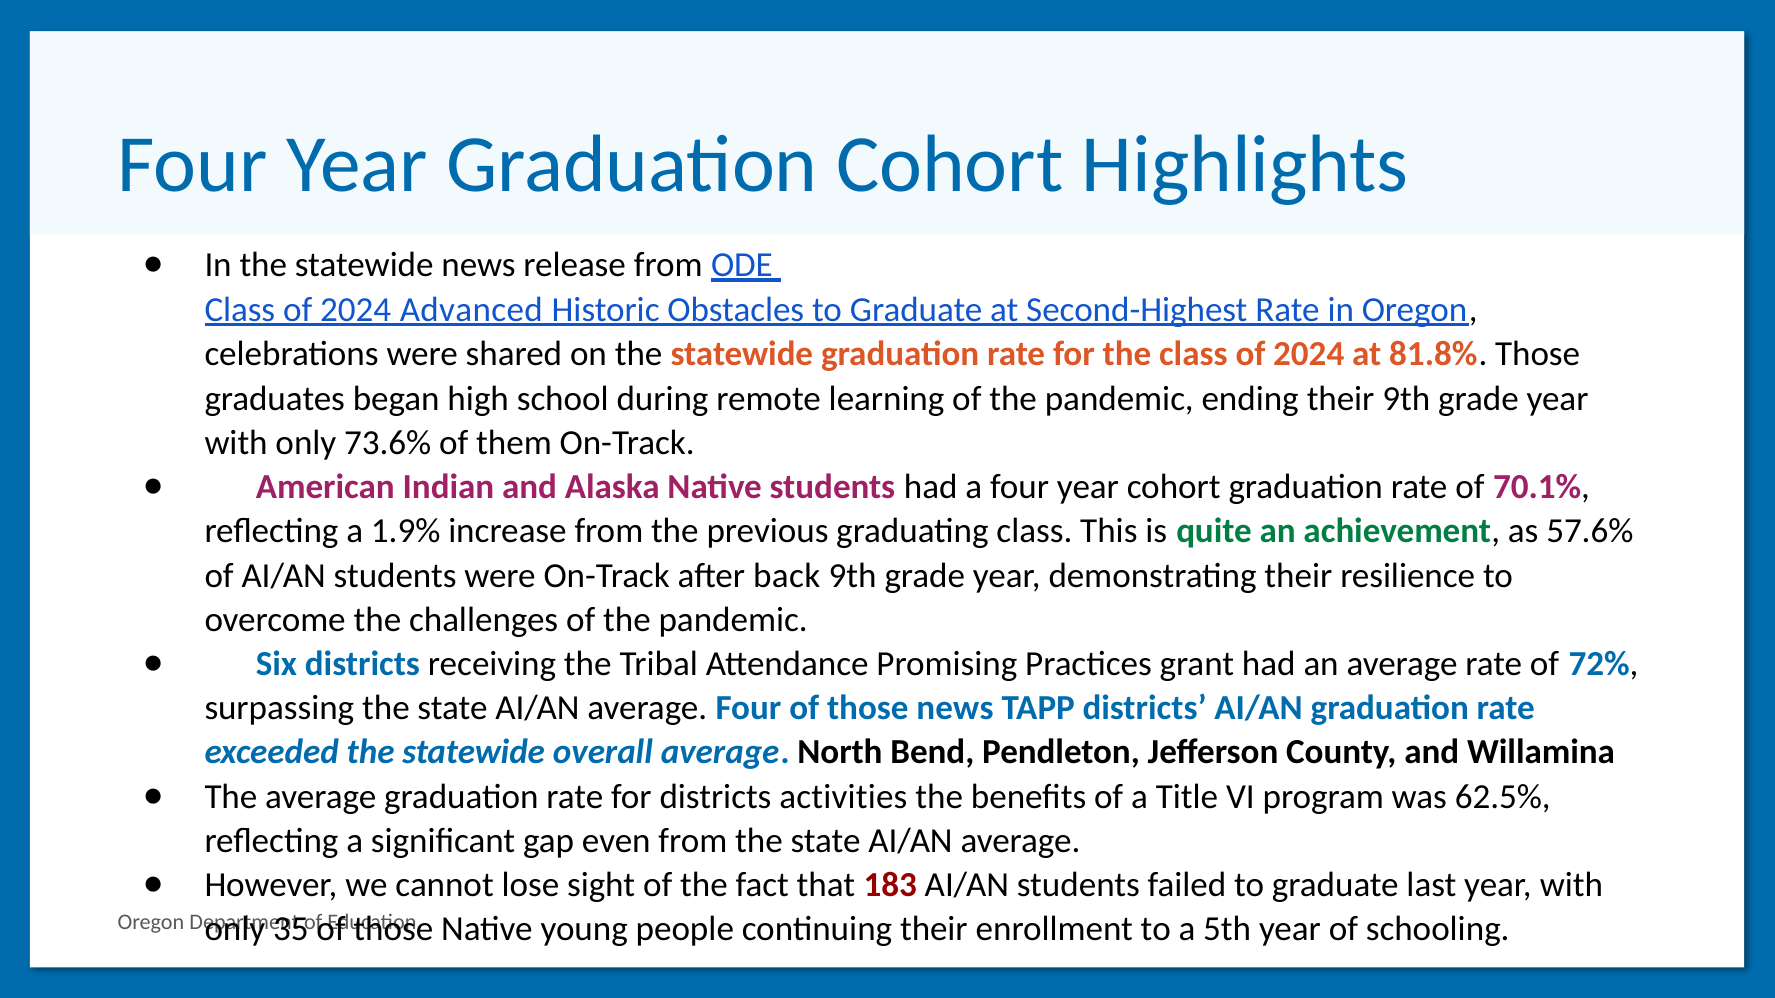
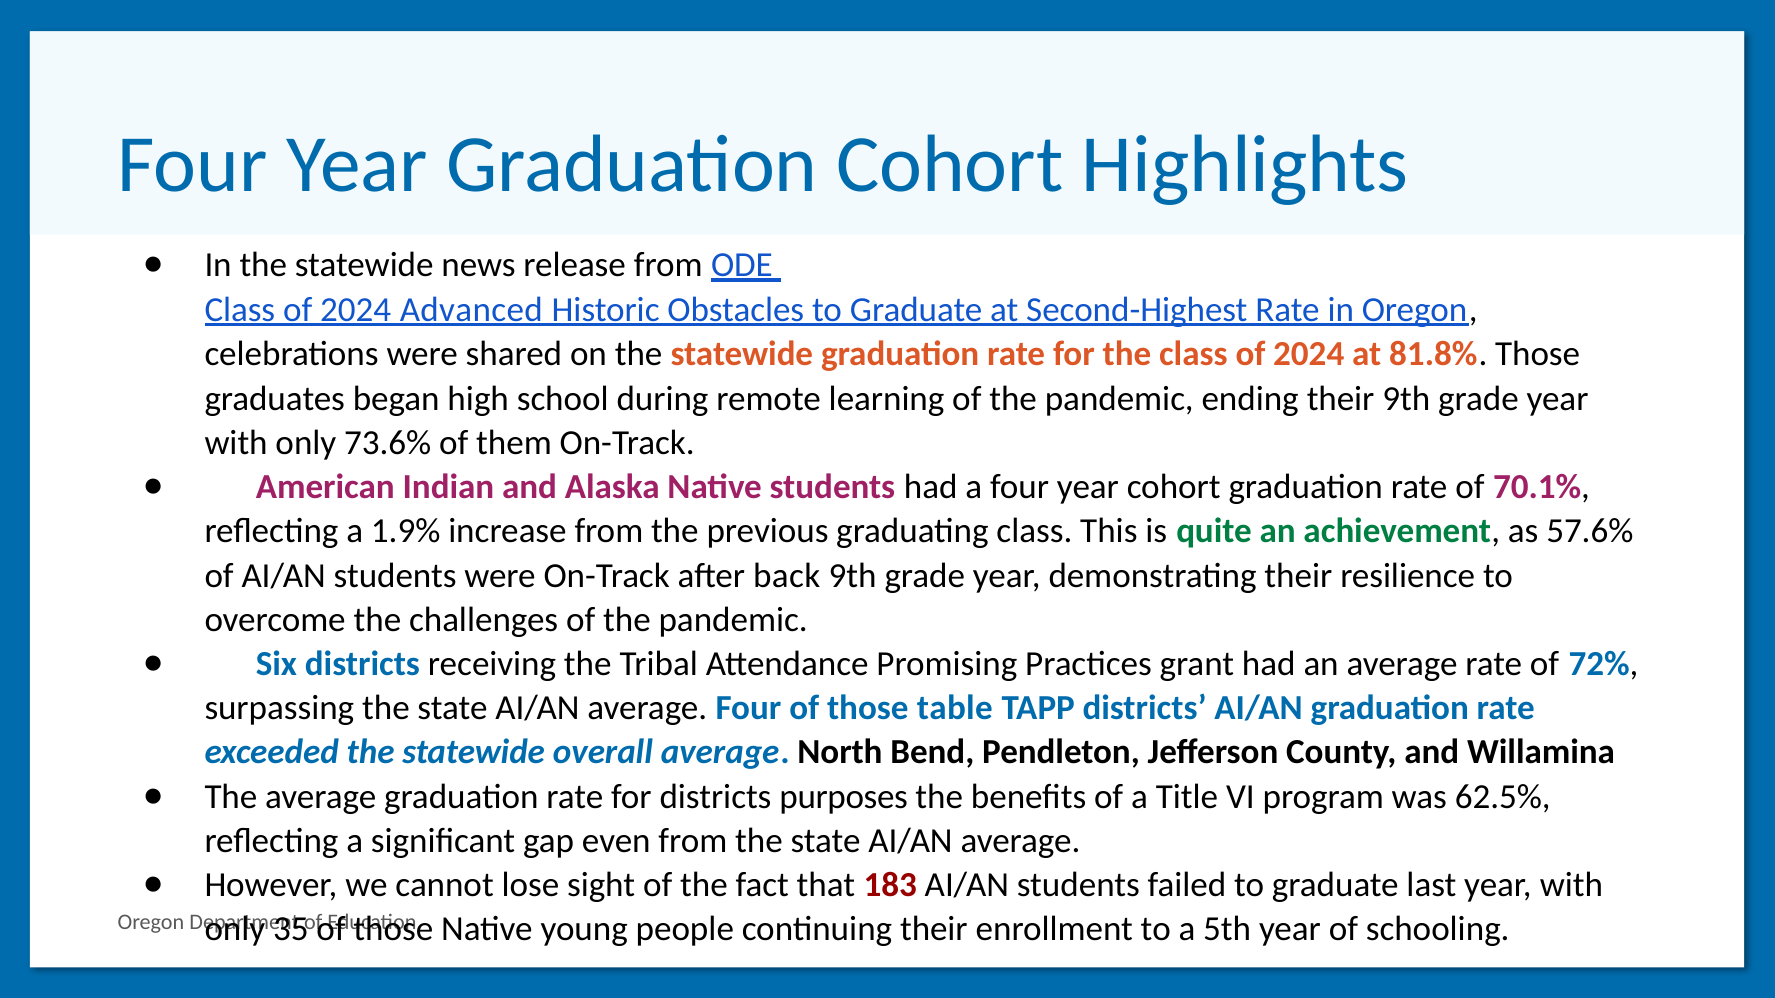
those news: news -> table
activities: activities -> purposes
